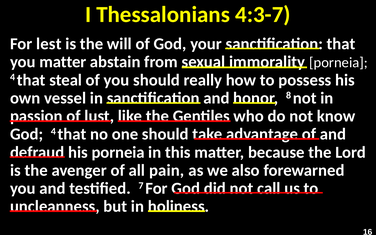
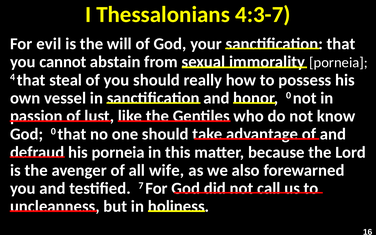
lest: lest -> evil
you matter: matter -> cannot
8 at (289, 95): 8 -> 0
God 4: 4 -> 0
pain: pain -> wife
